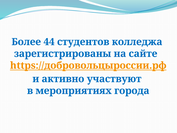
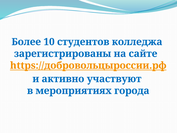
44: 44 -> 10
